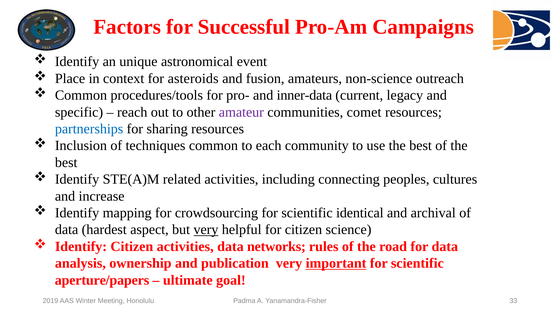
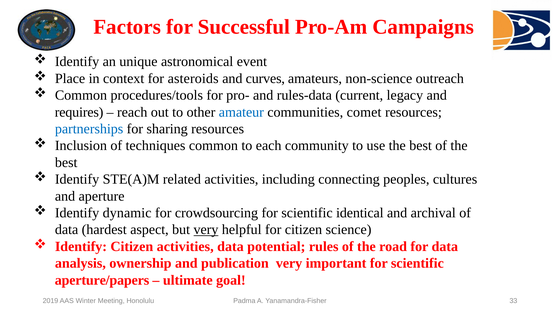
fusion: fusion -> curves
inner-data: inner-data -> rules-data
specific: specific -> requires
amateur colour: purple -> blue
increase: increase -> aperture
mapping: mapping -> dynamic
networks: networks -> potential
important underline: present -> none
